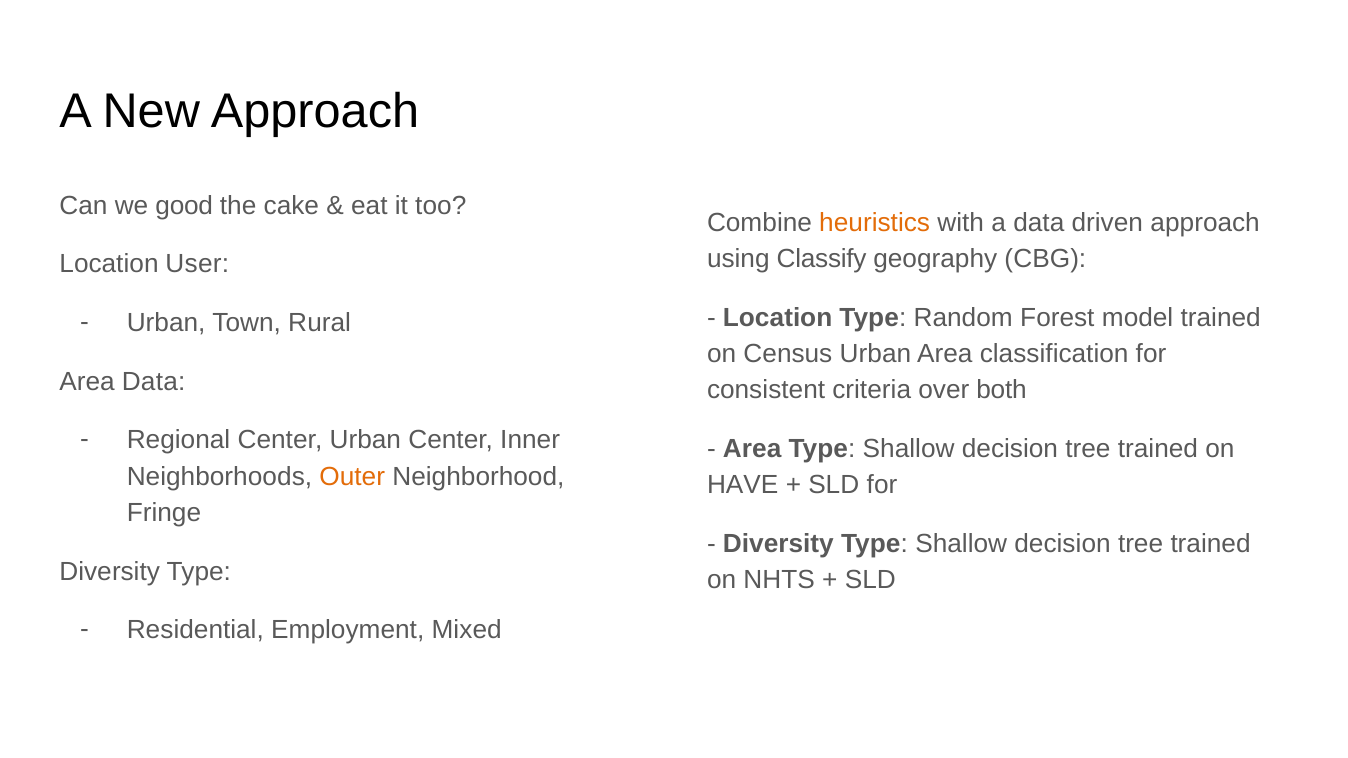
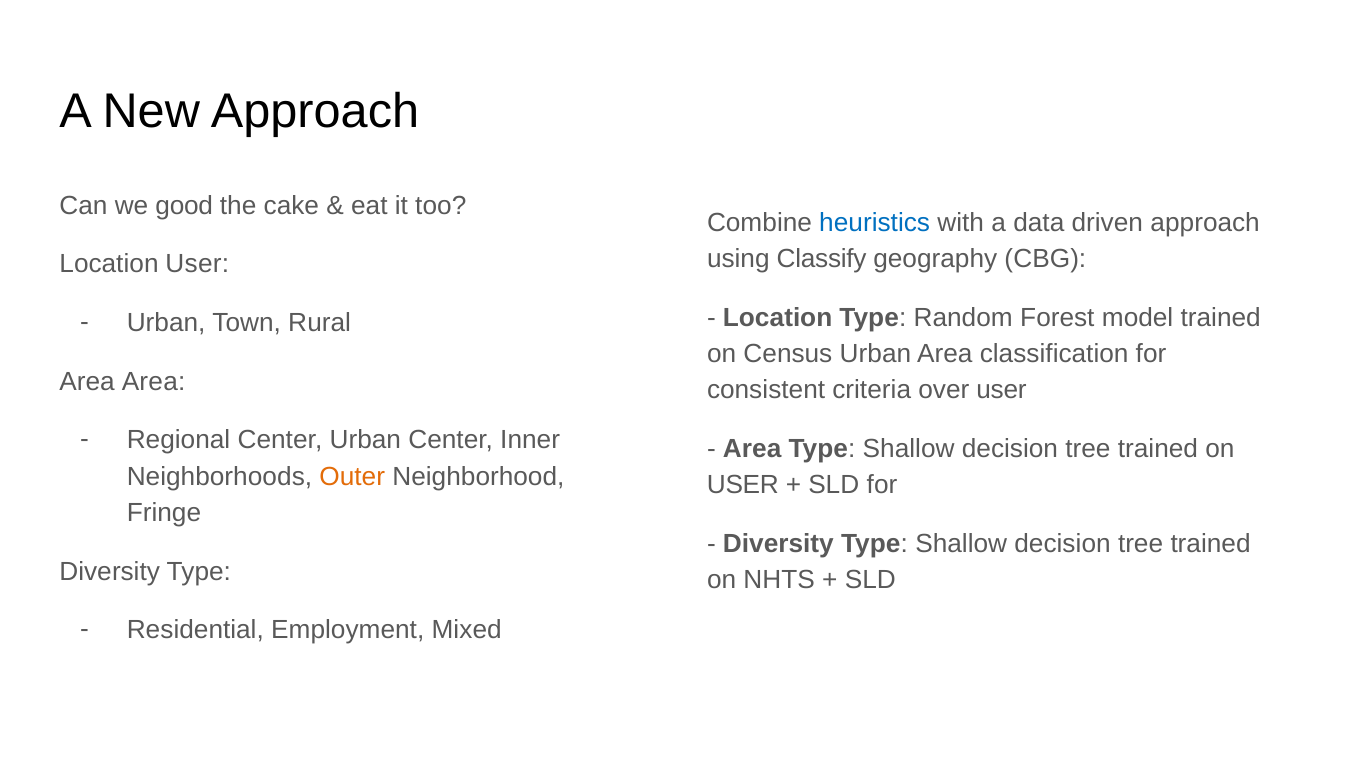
heuristics colour: orange -> blue
Area Data: Data -> Area
over both: both -> user
HAVE at (743, 485): HAVE -> USER
